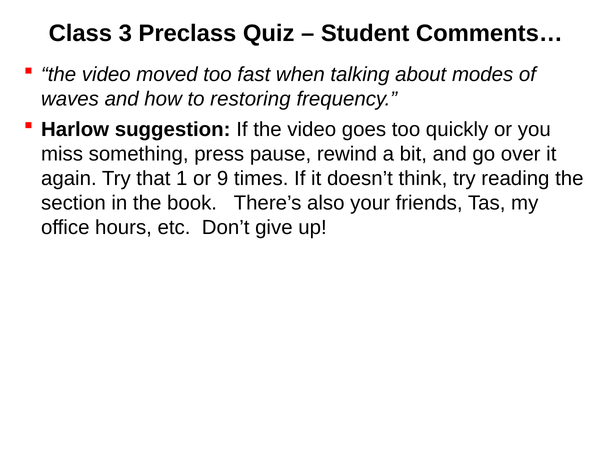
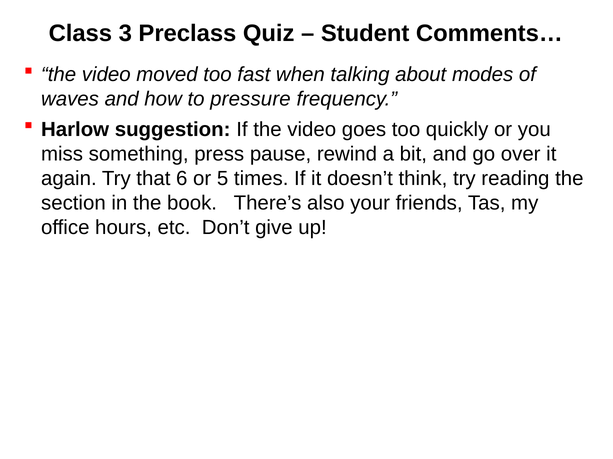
restoring: restoring -> pressure
1: 1 -> 6
9: 9 -> 5
